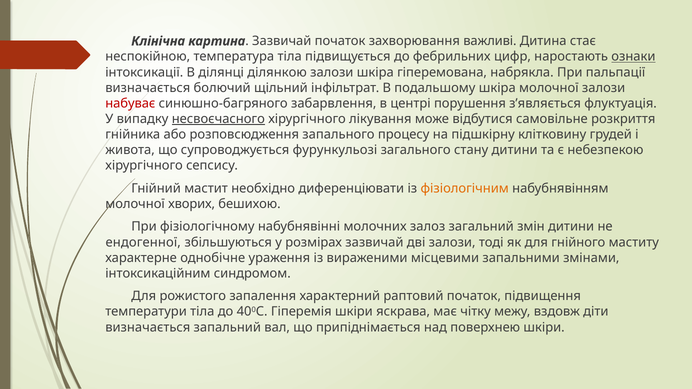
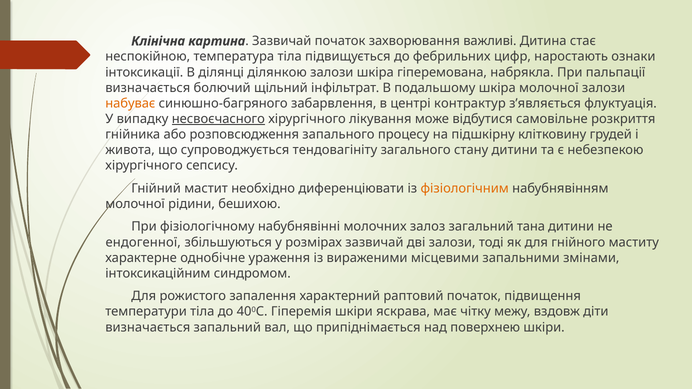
ознаки underline: present -> none
набуває colour: red -> orange
порушення: порушення -> контрактур
фурункульозі: фурункульозі -> тендовагініту
хворих: хворих -> рідини
змін: змін -> тана
